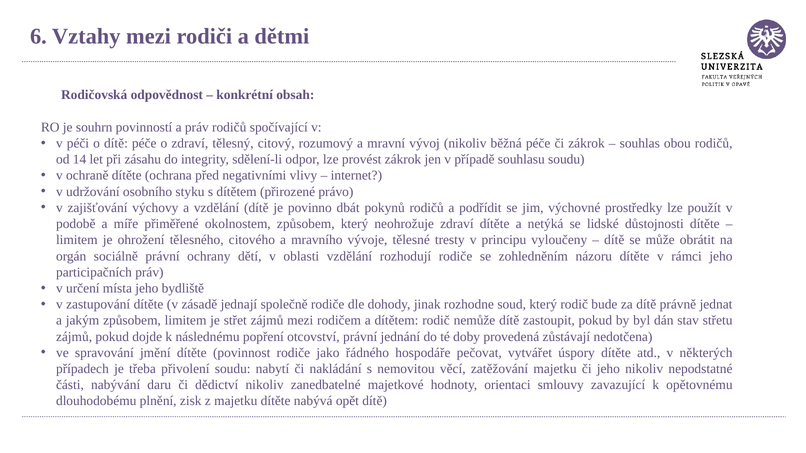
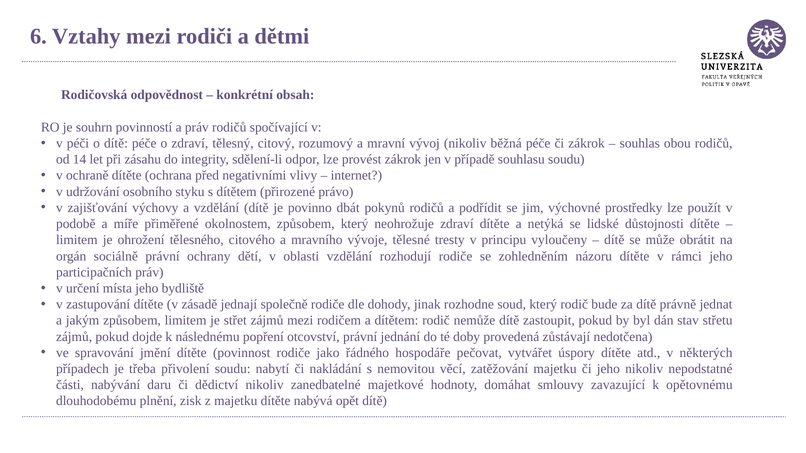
orientaci: orientaci -> domáhat
